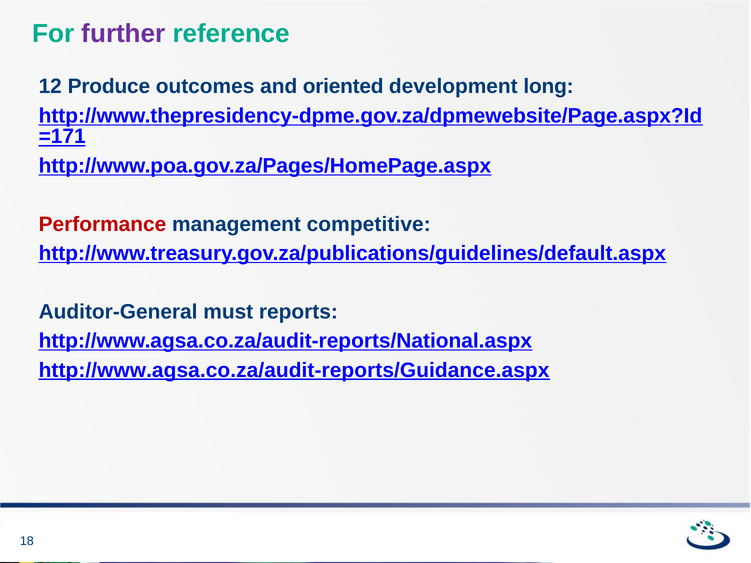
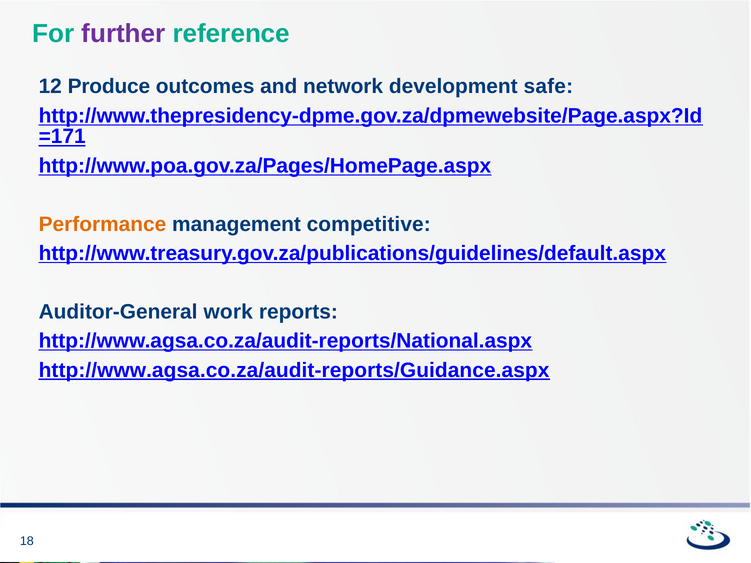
oriented: oriented -> network
long: long -> safe
Performance colour: red -> orange
must: must -> work
